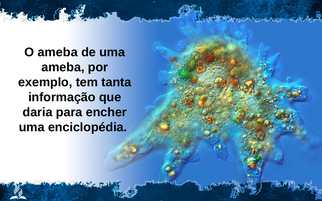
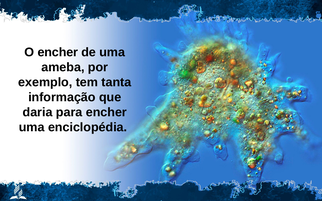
O ameba: ameba -> encher
